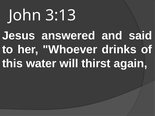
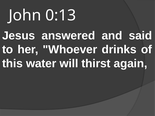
3:13: 3:13 -> 0:13
